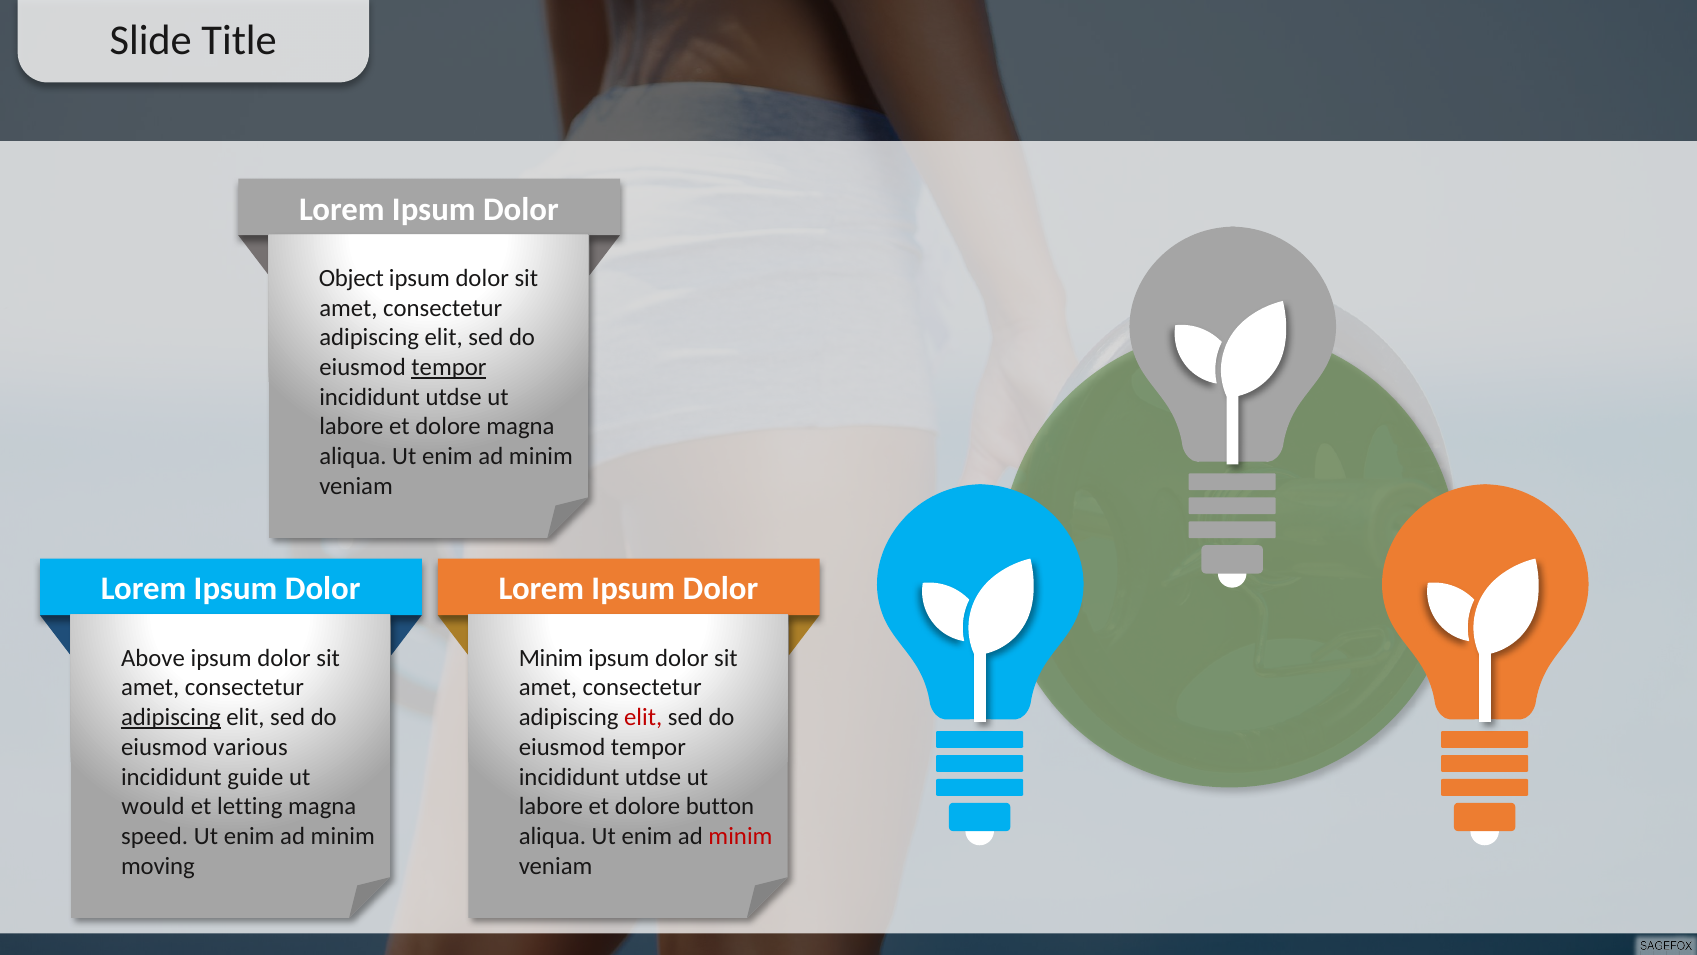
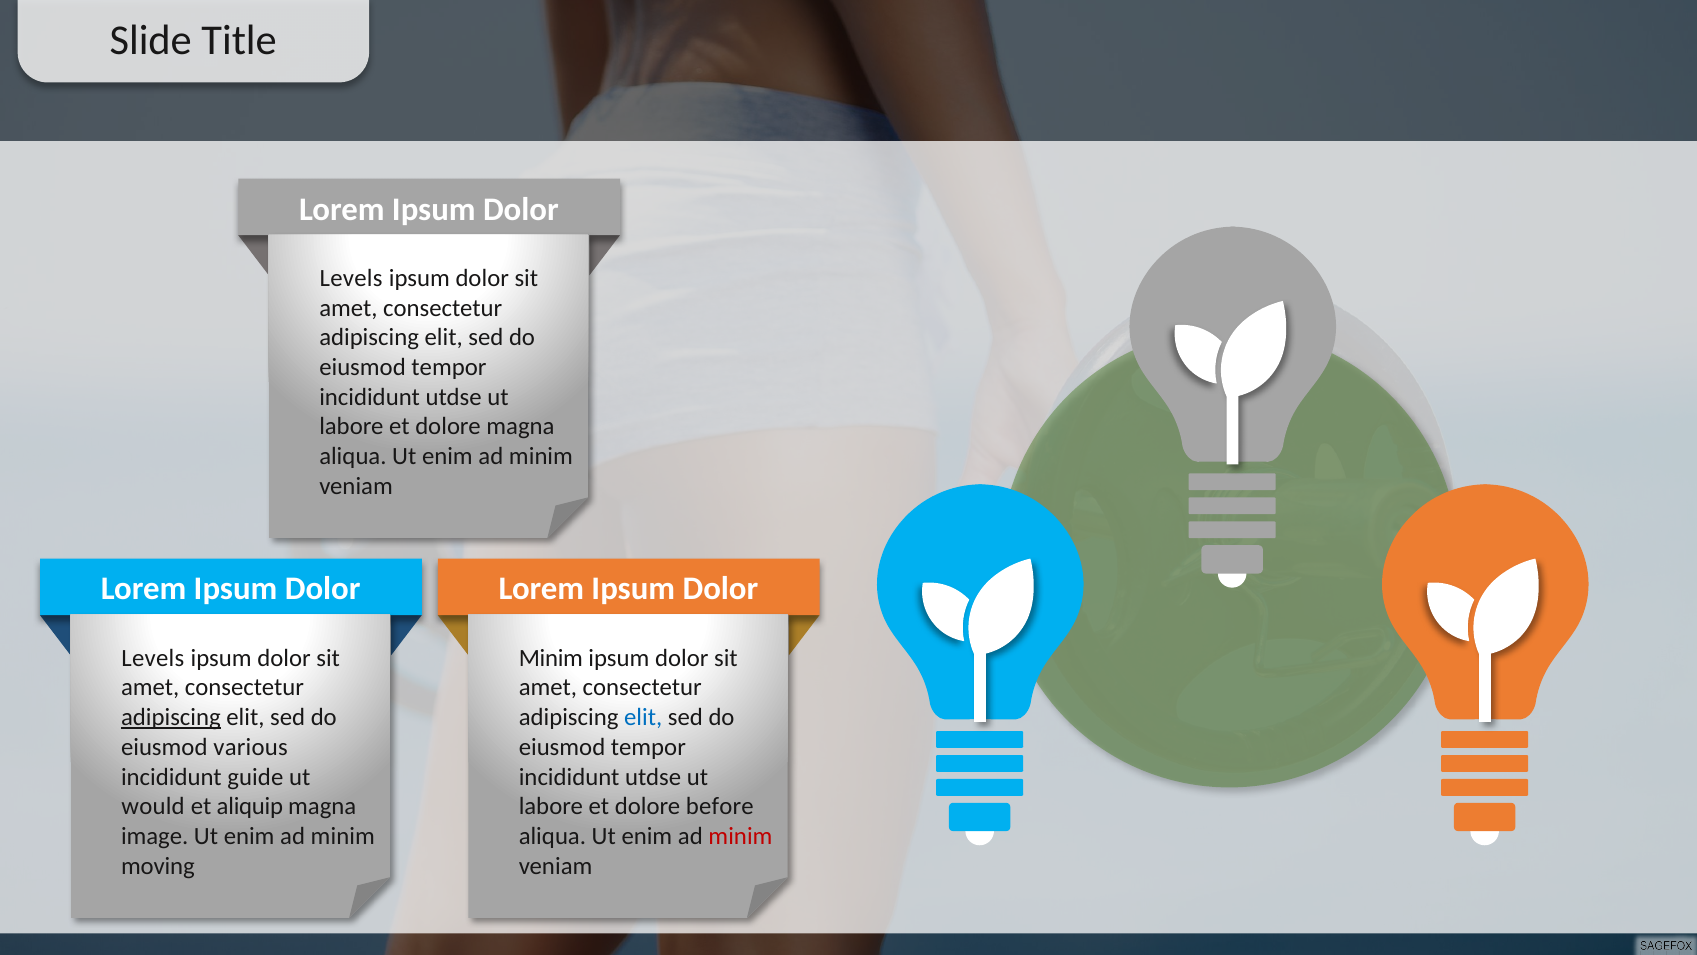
Object at (351, 278): Object -> Levels
tempor at (449, 367) underline: present -> none
Above at (153, 658): Above -> Levels
elit at (643, 717) colour: red -> blue
letting: letting -> aliquip
button: button -> before
speed: speed -> image
